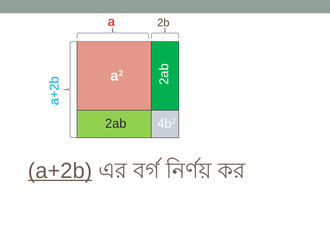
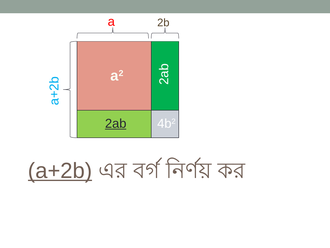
2ab underline: none -> present
